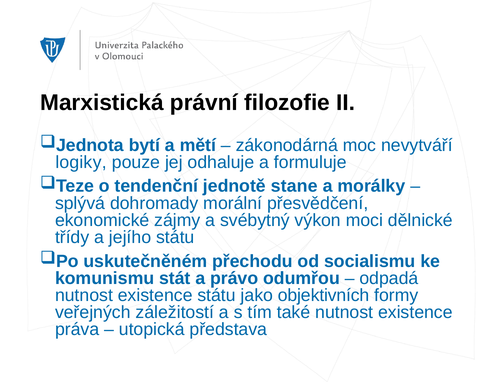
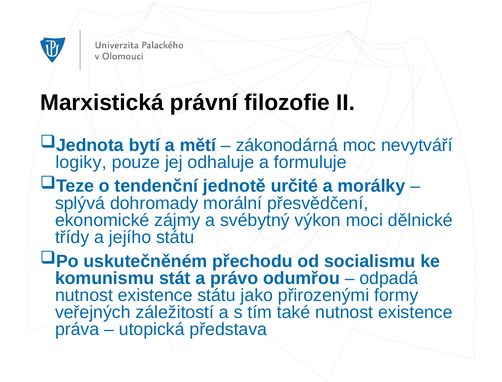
stane: stane -> určité
objektivních: objektivních -> přirozenými
